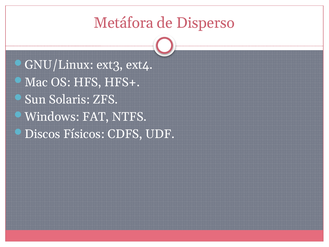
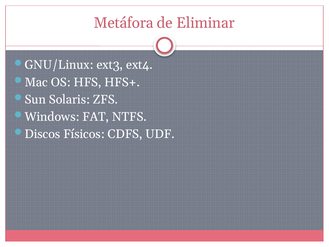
Disperso: Disperso -> Eliminar
